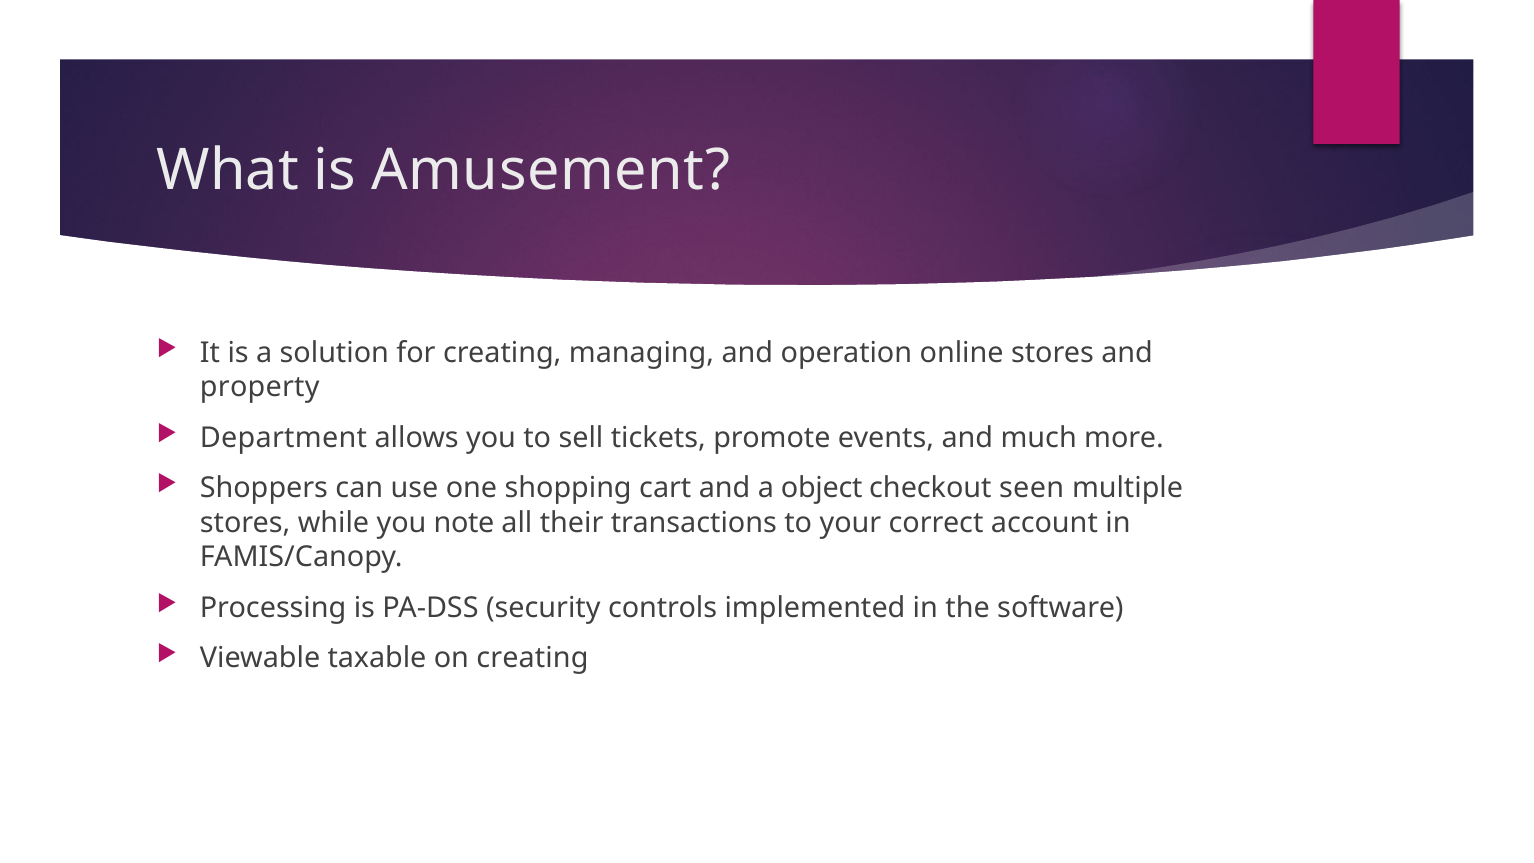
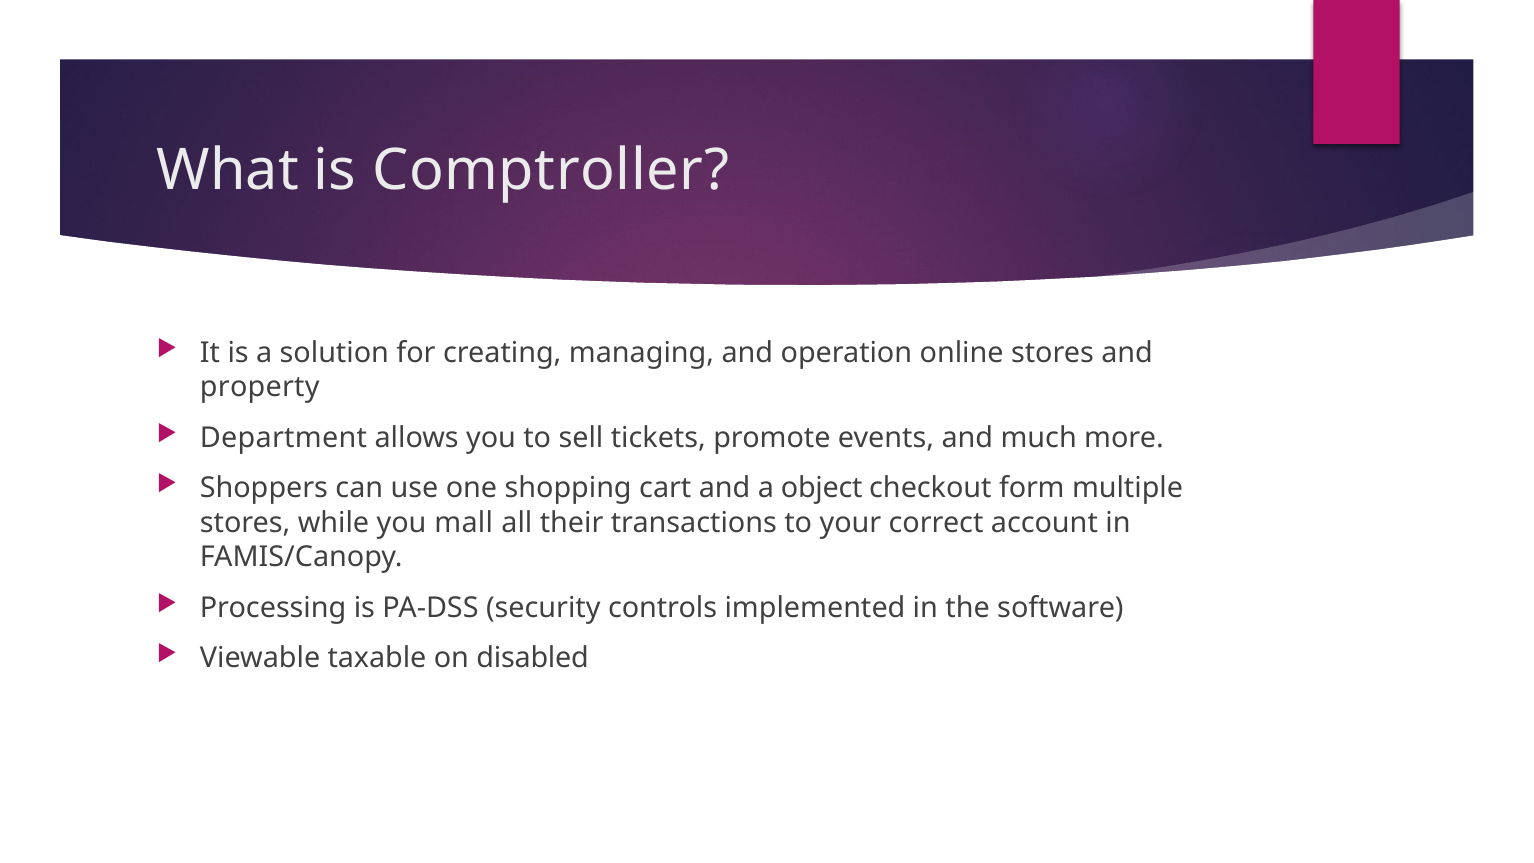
Amusement: Amusement -> Comptroller
seen: seen -> form
note: note -> mall
on creating: creating -> disabled
